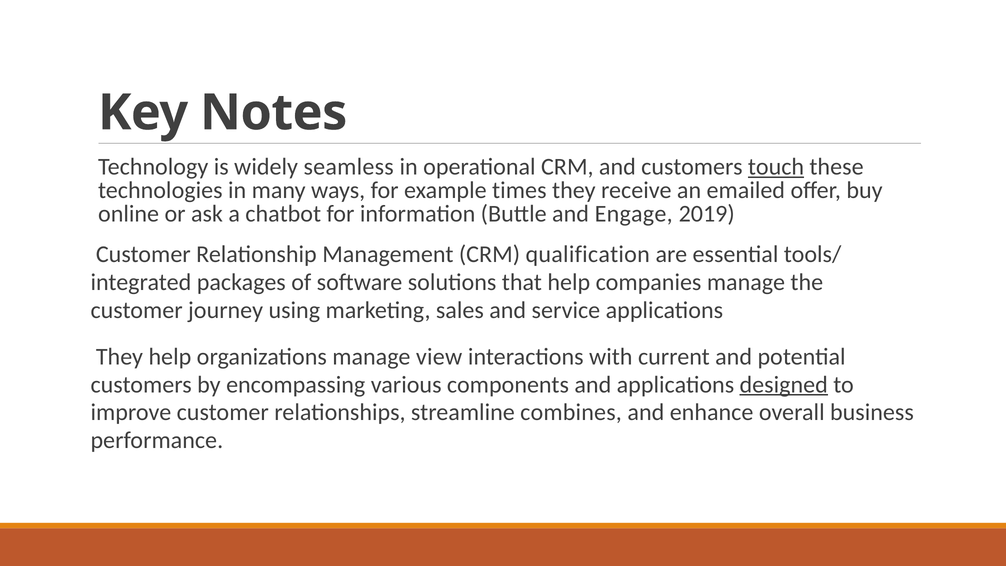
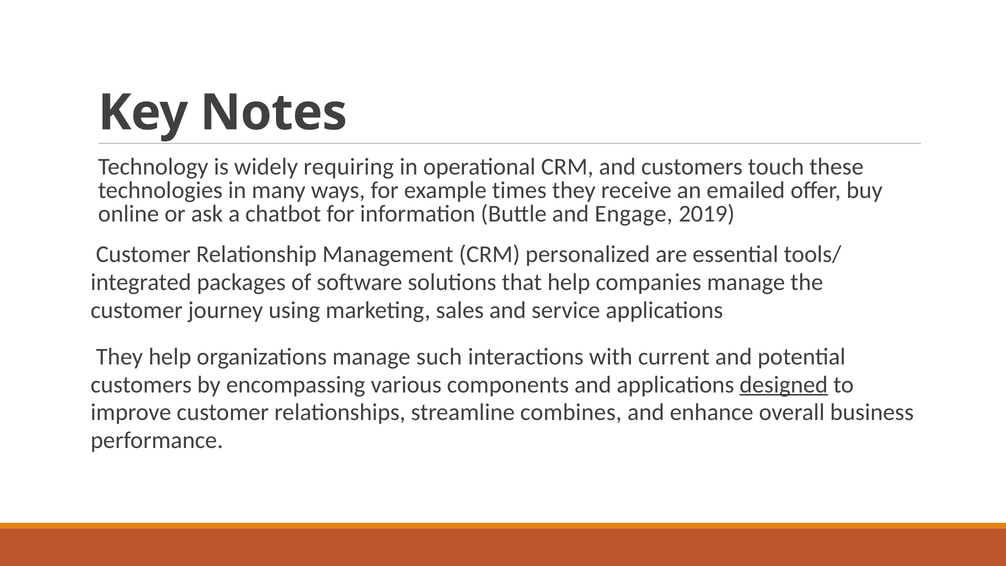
seamless: seamless -> requiring
touch underline: present -> none
qualification: qualification -> personalized
view: view -> such
